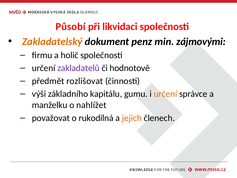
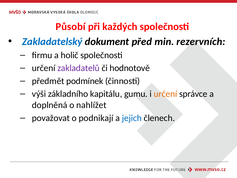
likvidaci: likvidaci -> každých
Zakladatelský colour: orange -> blue
penz: penz -> před
zájmovými: zájmovými -> rezervních
rozlišovat: rozlišovat -> podmínek
manželku: manželku -> doplněná
rukodílná: rukodílná -> podnikají
jejich colour: orange -> blue
